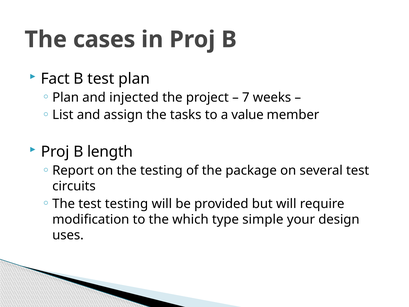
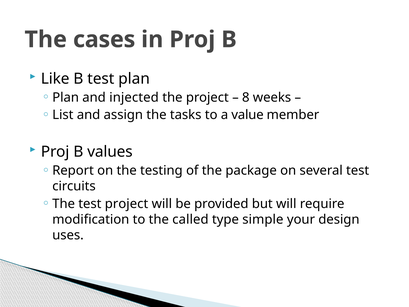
Fact: Fact -> Like
7: 7 -> 8
length: length -> values
test testing: testing -> project
which: which -> called
